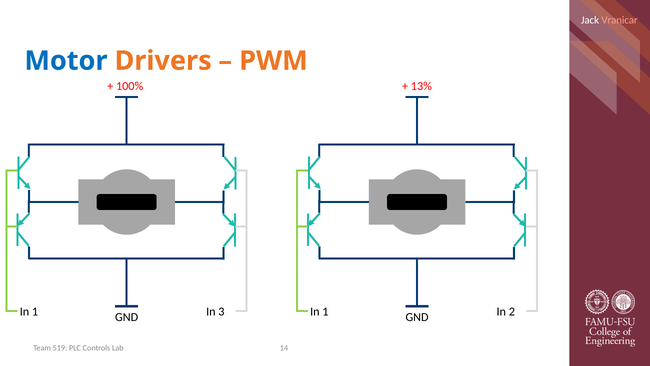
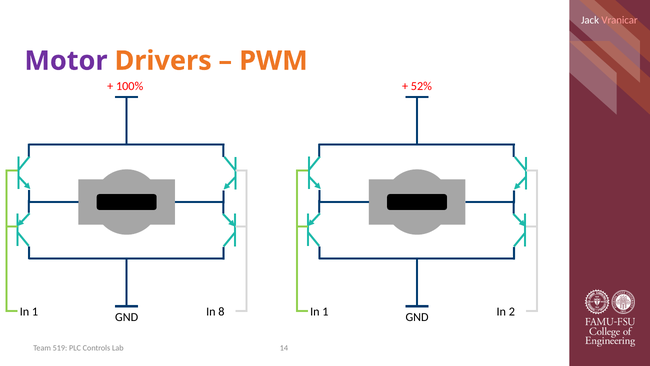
Motor colour: blue -> purple
13%: 13% -> 52%
3: 3 -> 8
